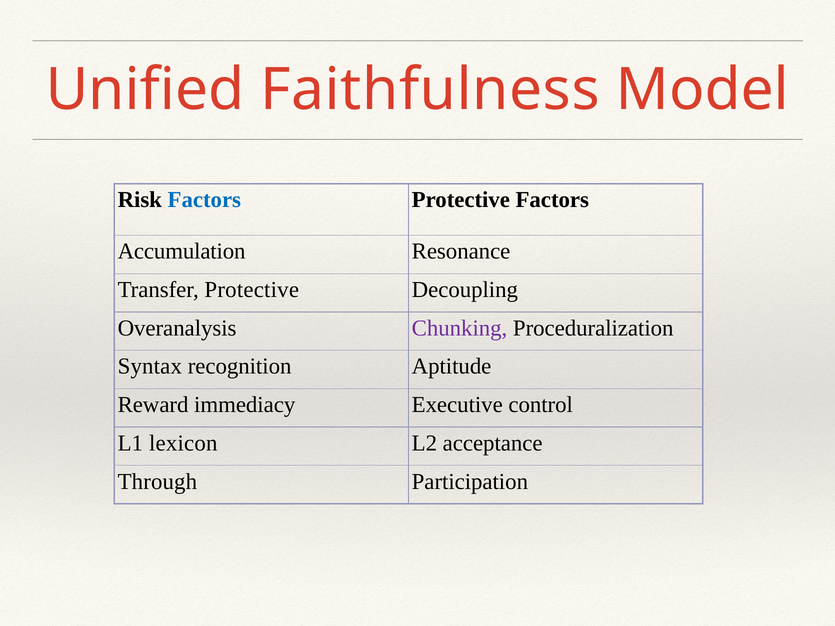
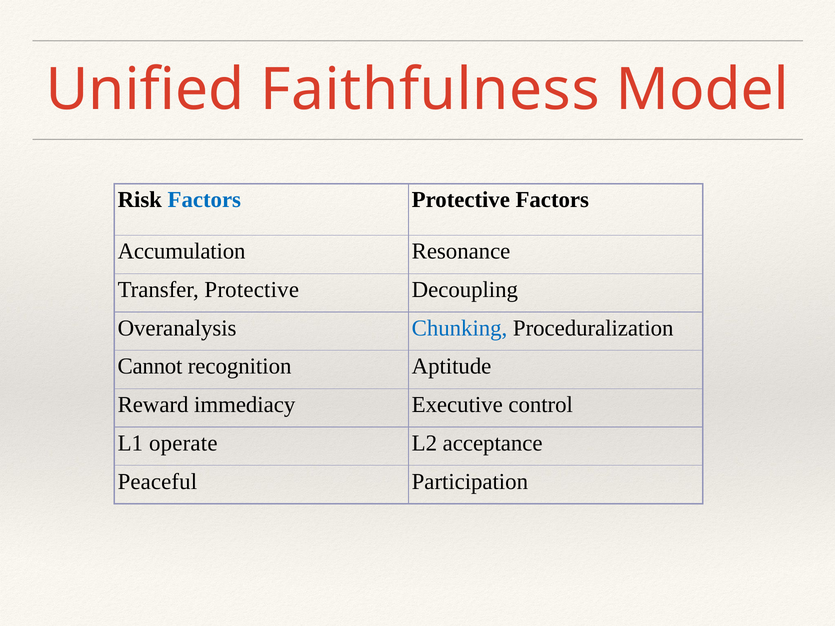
Chunking colour: purple -> blue
Syntax: Syntax -> Cannot
lexicon: lexicon -> operate
Through: Through -> Peaceful
